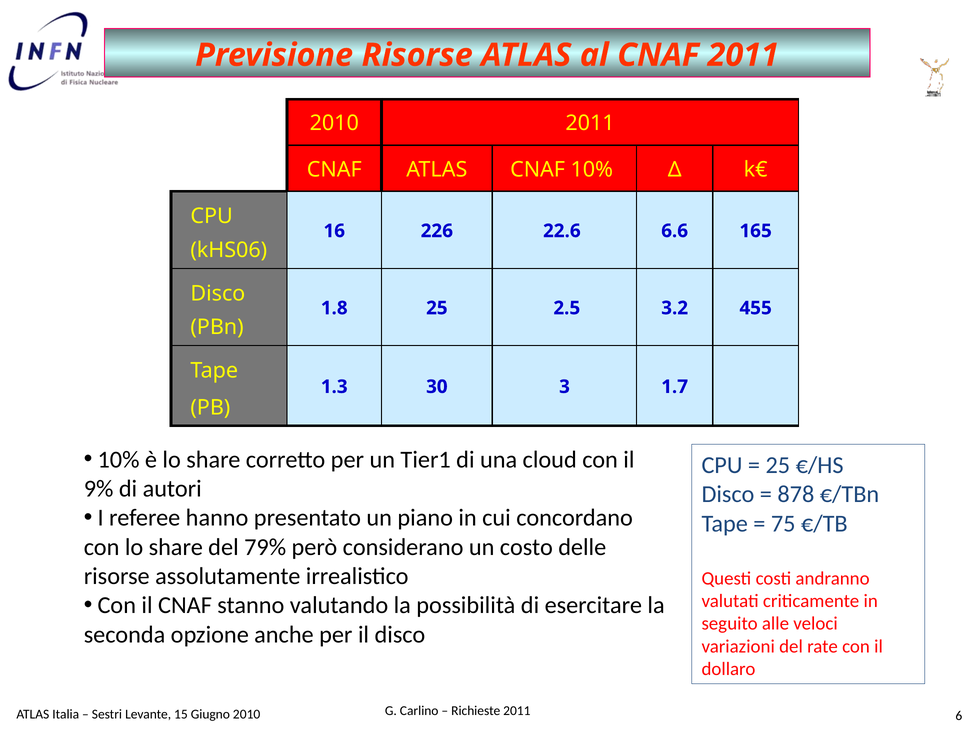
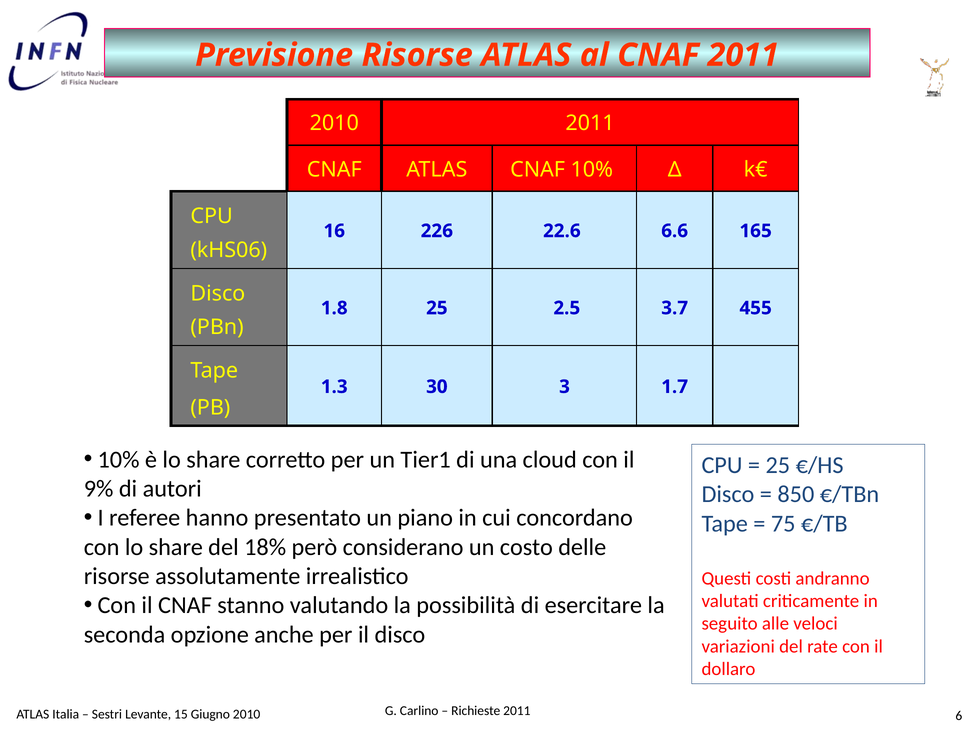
3.2: 3.2 -> 3.7
878: 878 -> 850
79%: 79% -> 18%
